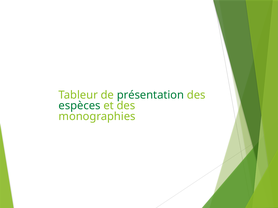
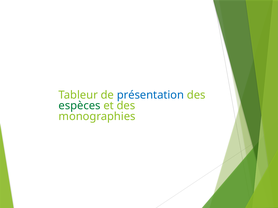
présentation colour: green -> blue
